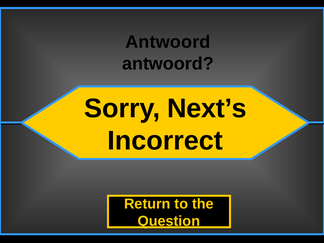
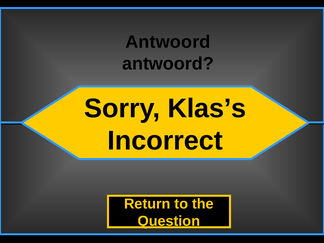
Next’s: Next’s -> Klas’s
